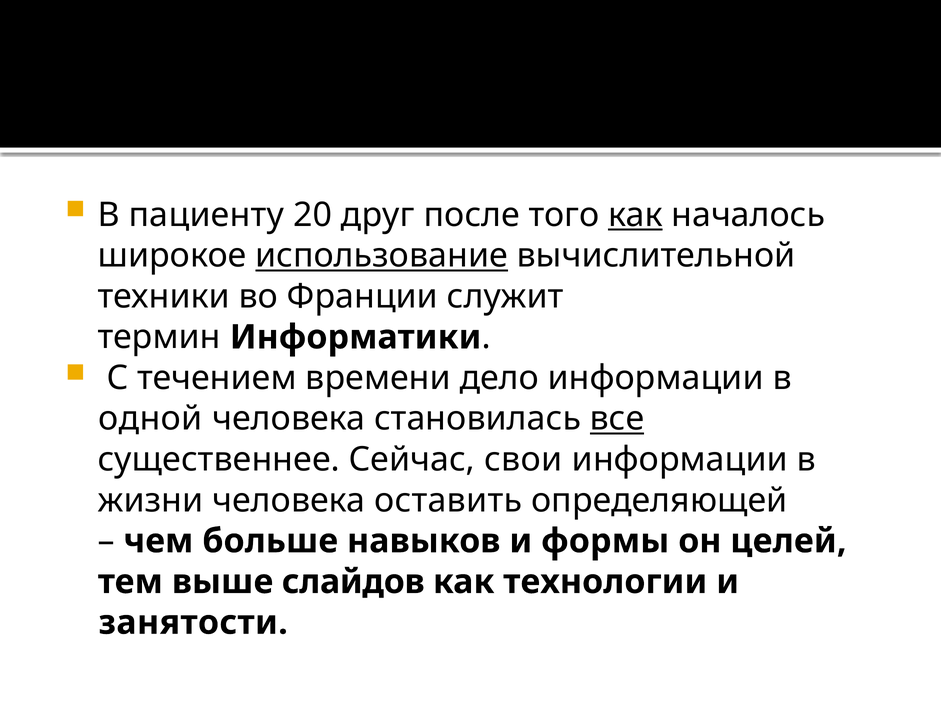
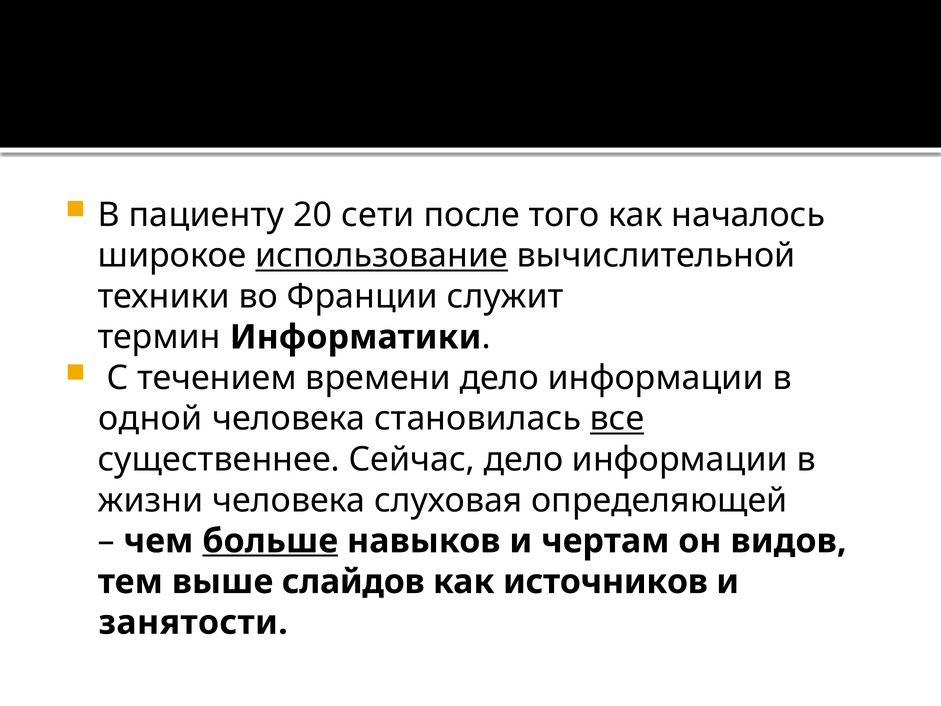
друг: друг -> сети
как at (635, 215) underline: present -> none
Сейчас свои: свои -> дело
оставить: оставить -> слуховая
больше underline: none -> present
формы: формы -> чертам
целей: целей -> видов
технологии: технологии -> источников
